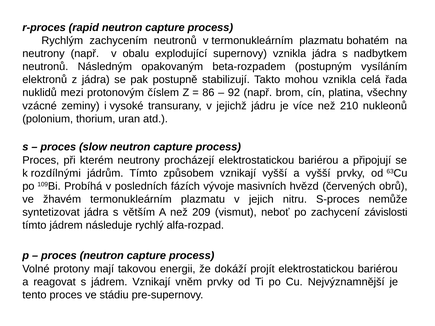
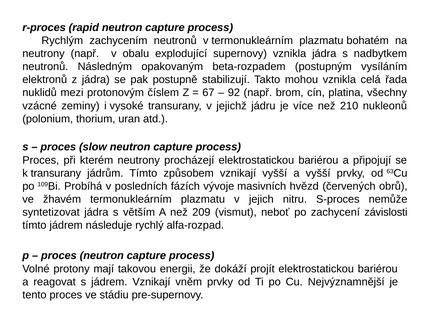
86: 86 -> 67
k rozdílnými: rozdílnými -> transurany
